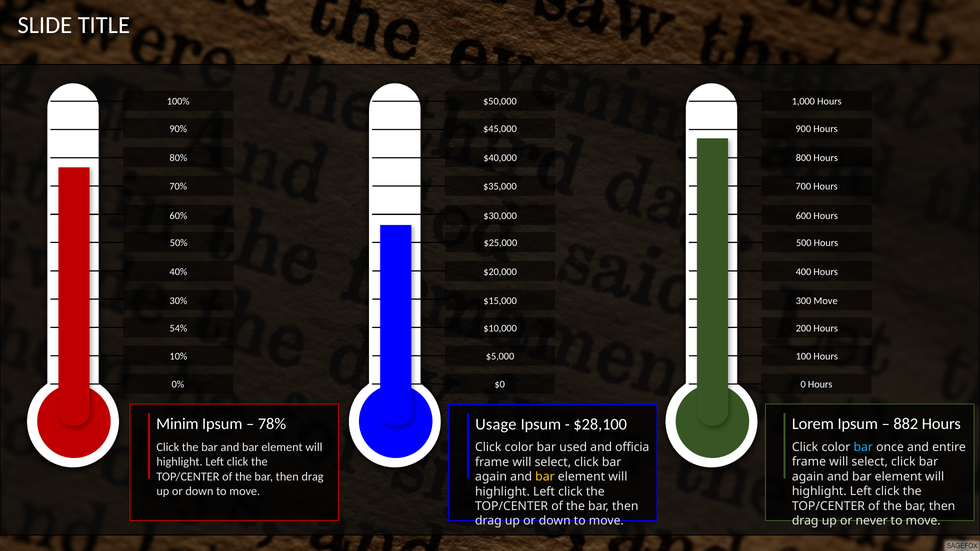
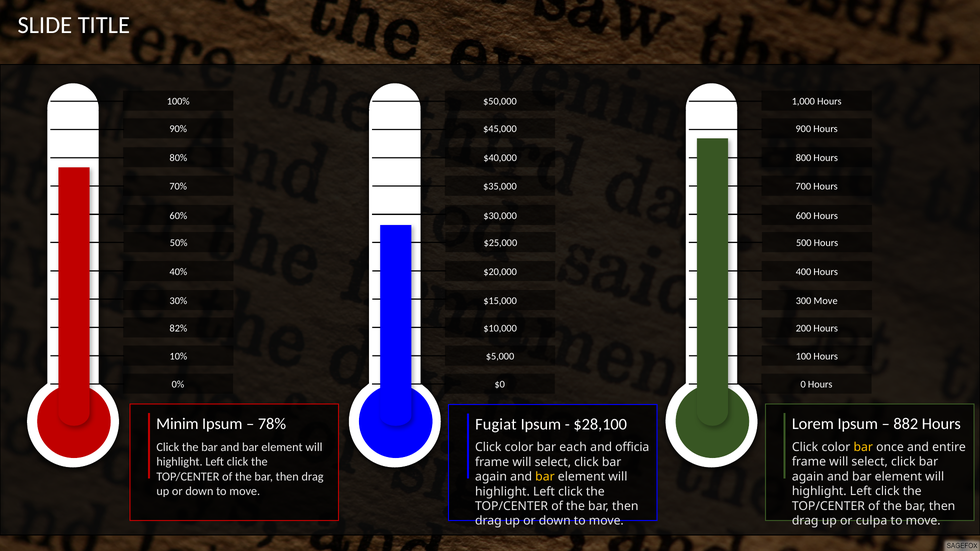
54%: 54% -> 82%
Usage: Usage -> Fugiat
bar at (863, 447) colour: light blue -> yellow
used: used -> each
never: never -> culpa
